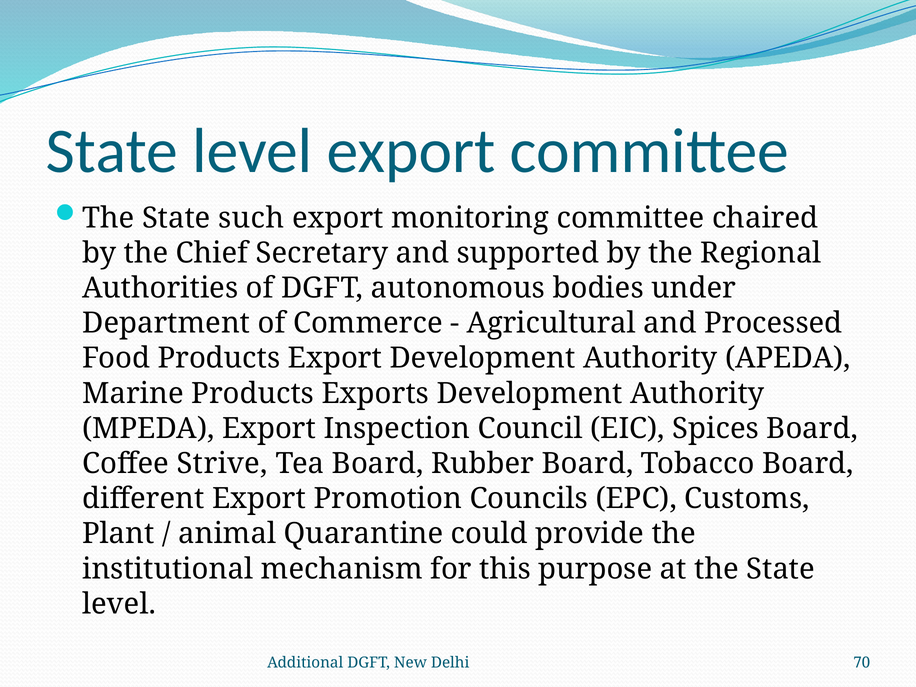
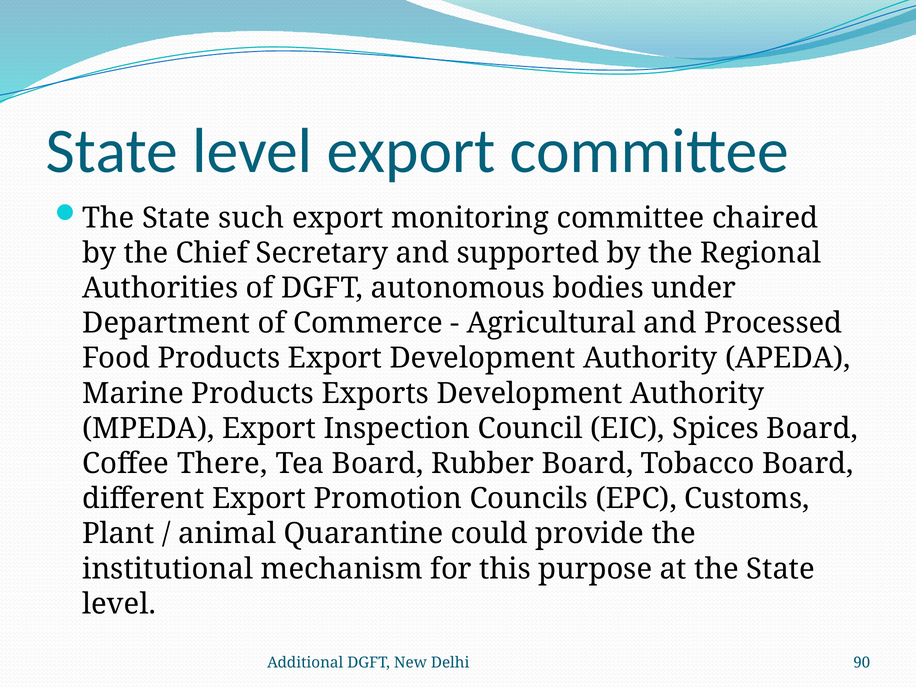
Strive: Strive -> There
70: 70 -> 90
